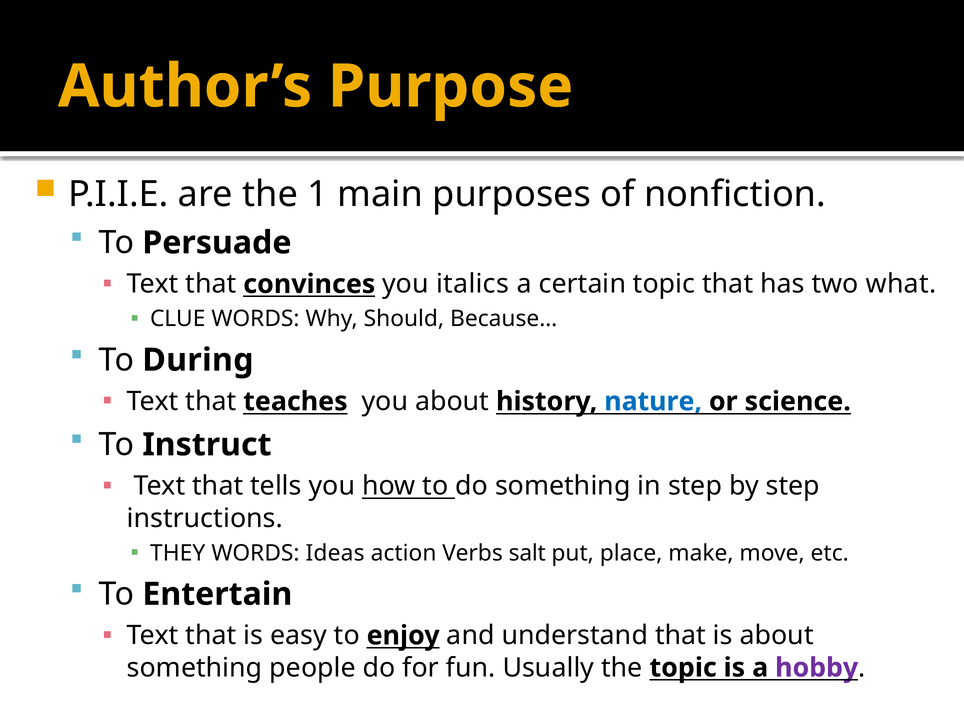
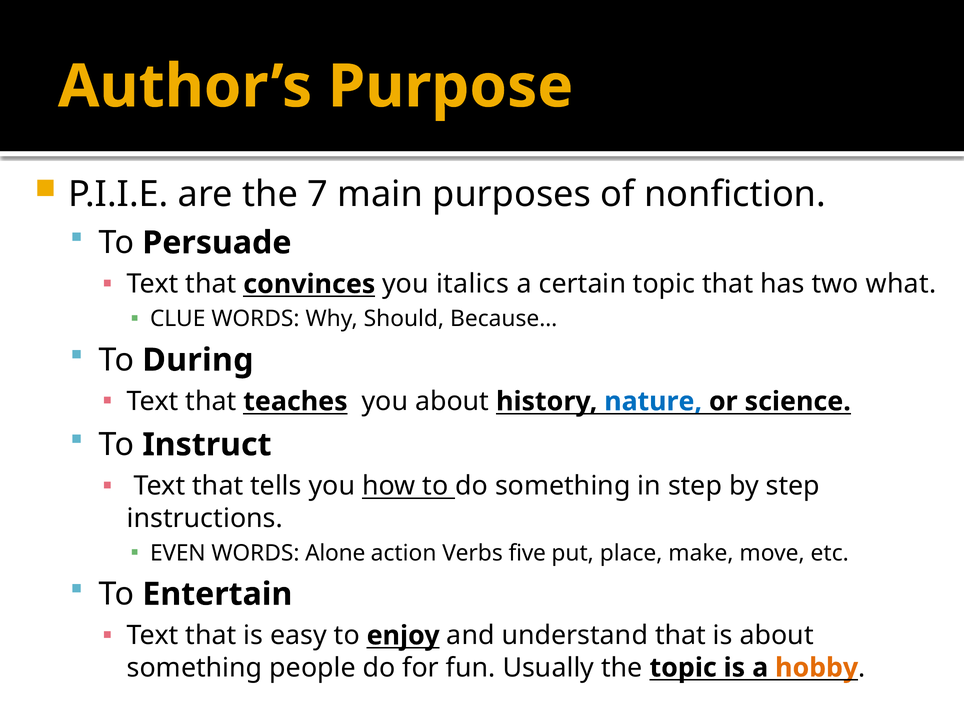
1: 1 -> 7
THEY: THEY -> EVEN
Ideas: Ideas -> Alone
salt: salt -> five
hobby colour: purple -> orange
